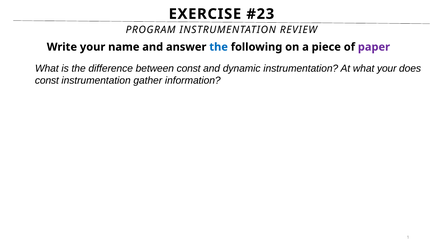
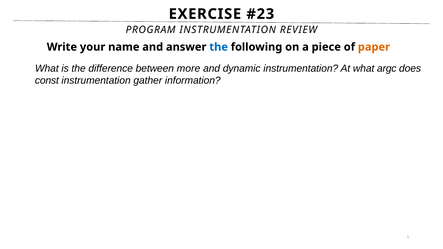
paper colour: purple -> orange
between const: const -> more
what your: your -> argc
